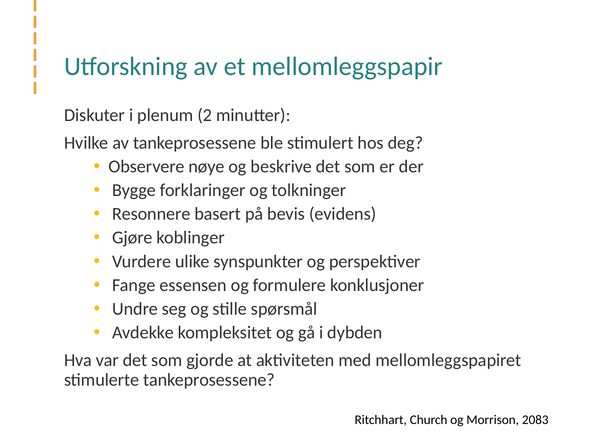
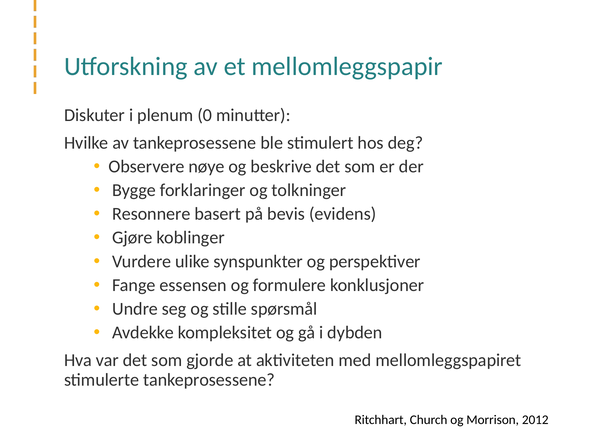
2: 2 -> 0
2083: 2083 -> 2012
